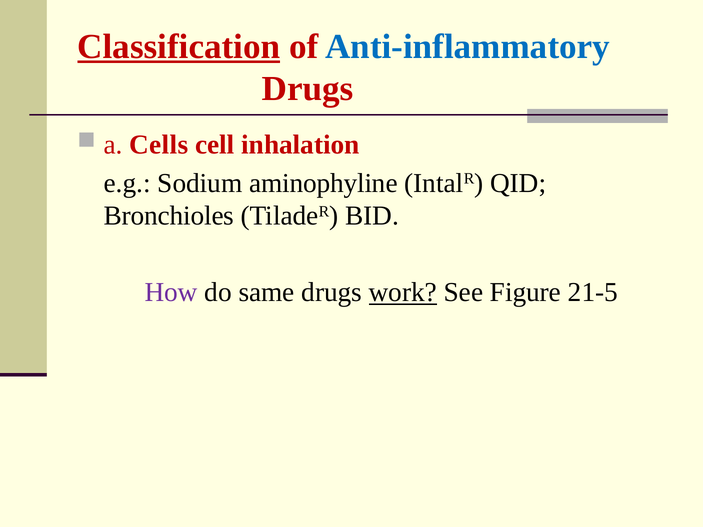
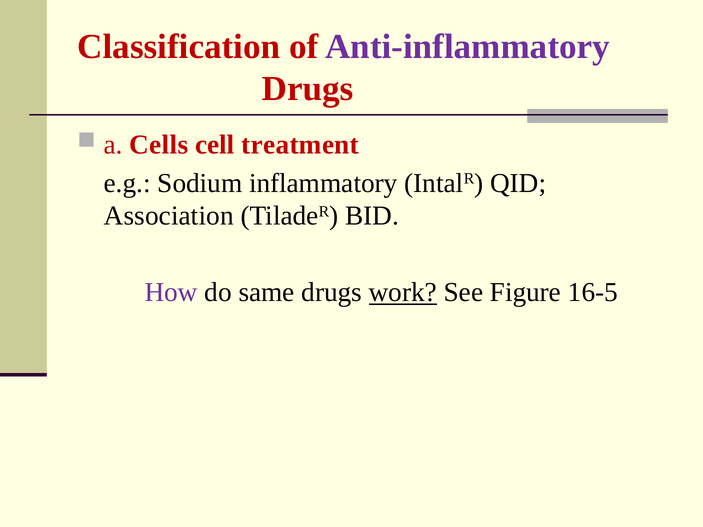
Classification underline: present -> none
Anti-inflammatory colour: blue -> purple
inhalation: inhalation -> treatment
aminophyline: aminophyline -> inflammatory
Bronchioles: Bronchioles -> Association
21-5: 21-5 -> 16-5
